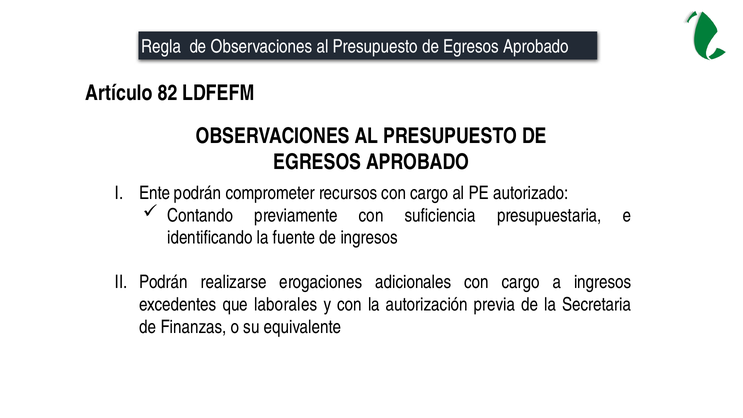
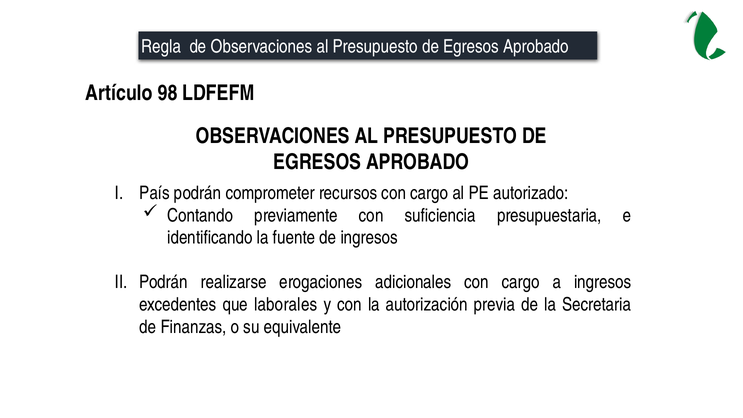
82: 82 -> 98
Ente: Ente -> País
